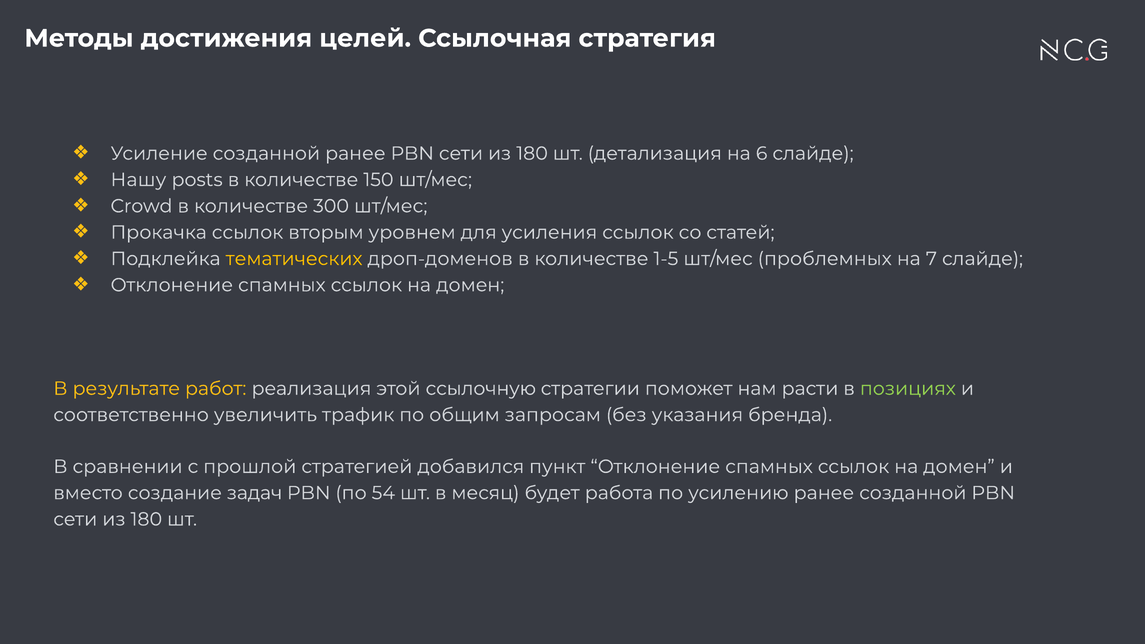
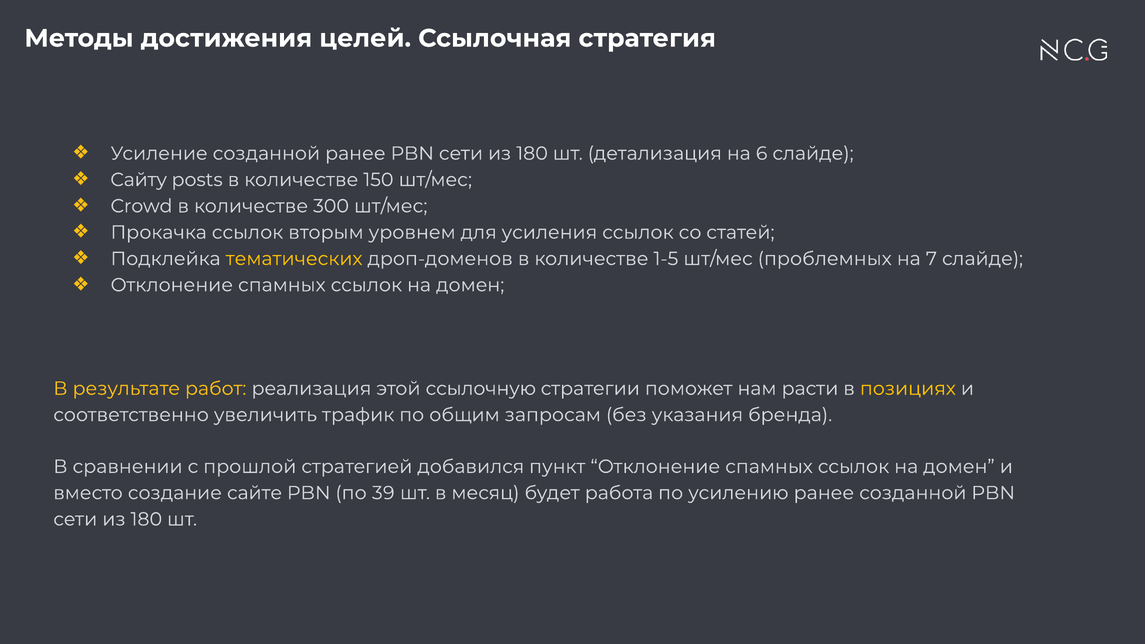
Нашу: Нашу -> Сайту
позициях colour: light green -> yellow
задач: задач -> сайте
54: 54 -> 39
